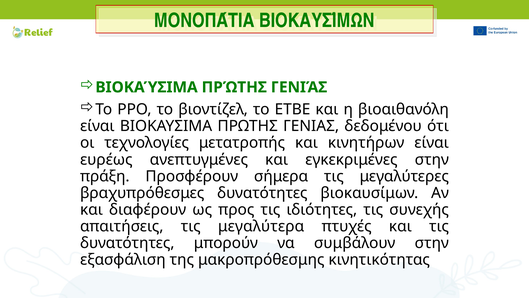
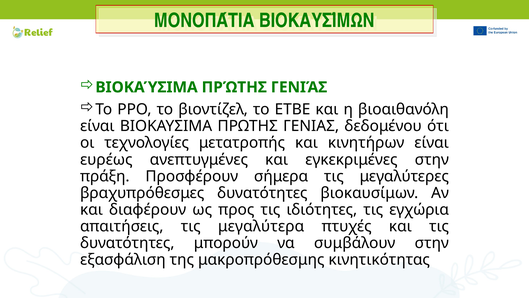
συνεχής: συνεχής -> εγχώρια
